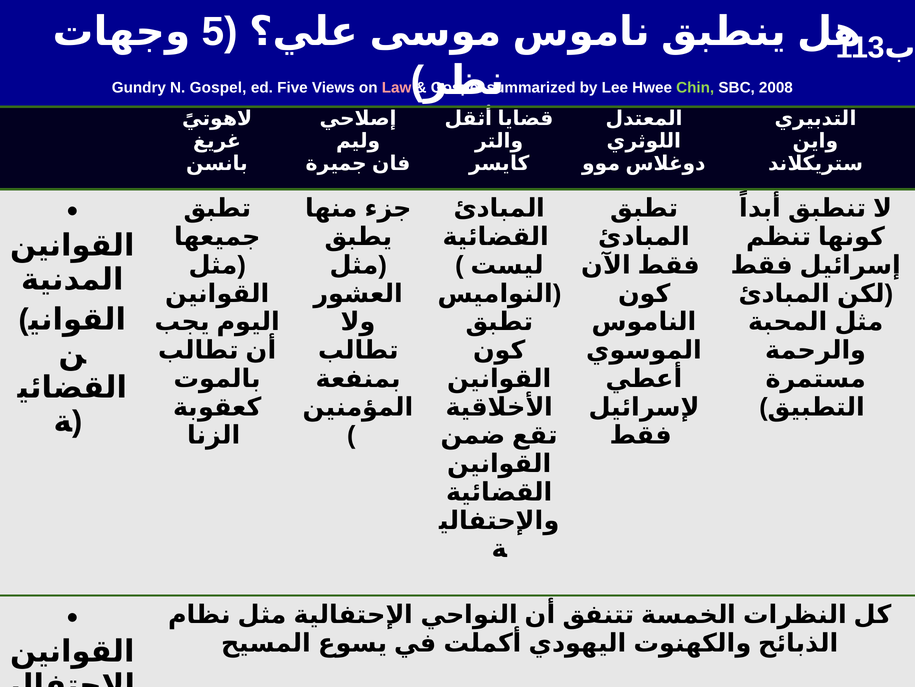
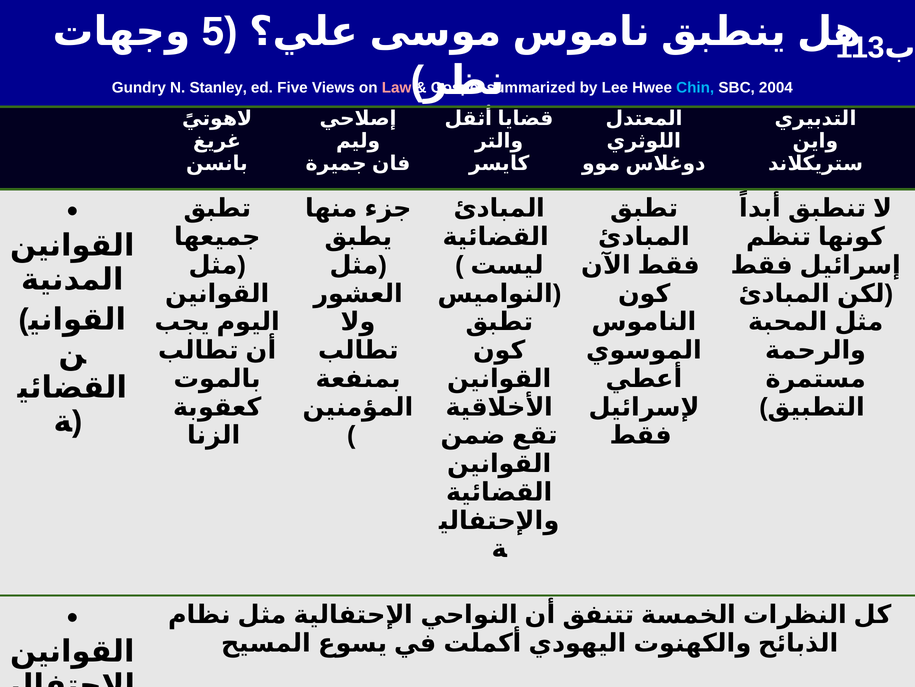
N Gospel: Gospel -> Stanley
Chin colour: light green -> light blue
2008: 2008 -> 2004
